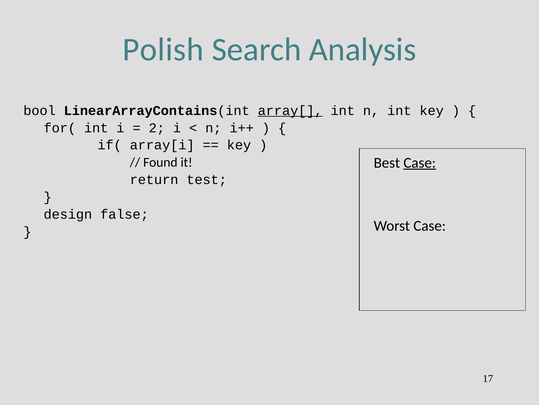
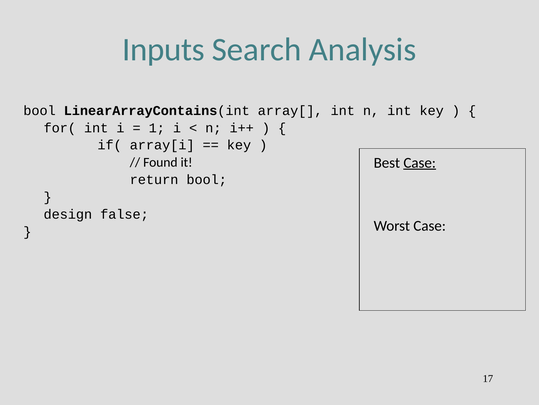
Polish: Polish -> Inputs
array[ underline: present -> none
2: 2 -> 1
return test: test -> bool
